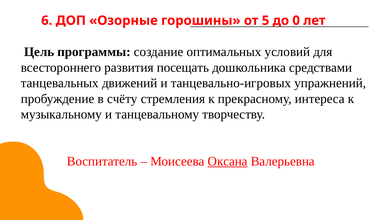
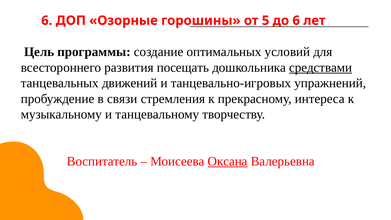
до 0: 0 -> 6
средствами underline: none -> present
счёту: счёту -> связи
